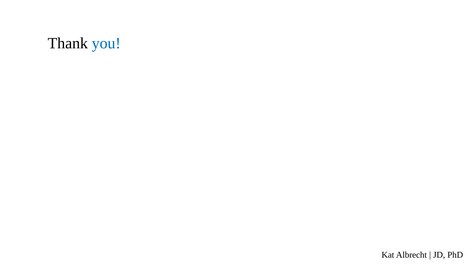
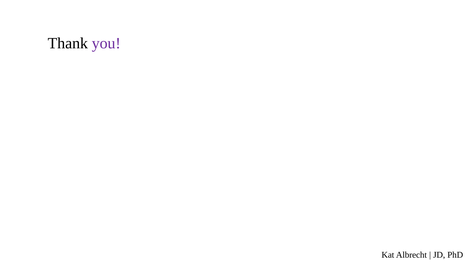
you colour: blue -> purple
